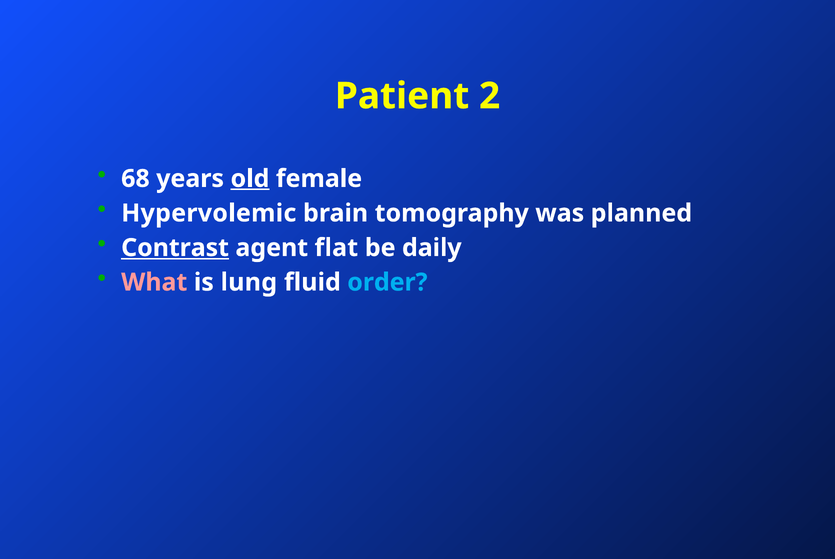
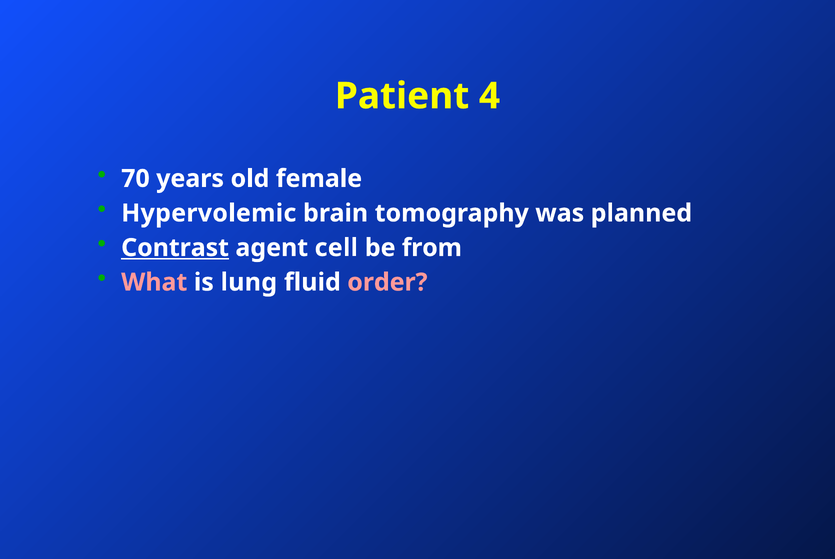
2: 2 -> 4
68: 68 -> 70
old underline: present -> none
flat: flat -> cell
daily: daily -> from
order colour: light blue -> pink
